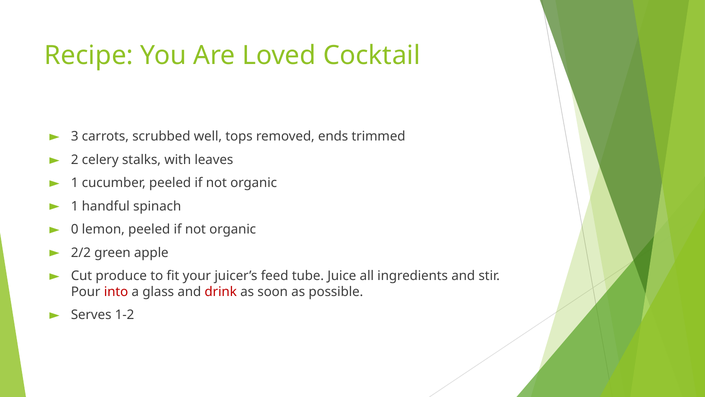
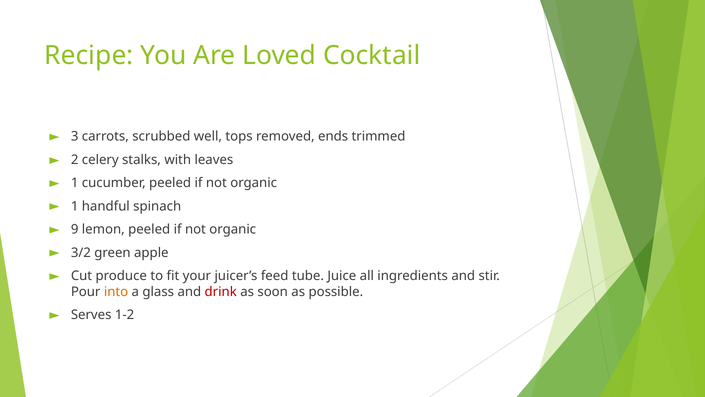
0: 0 -> 9
2/2: 2/2 -> 3/2
into colour: red -> orange
